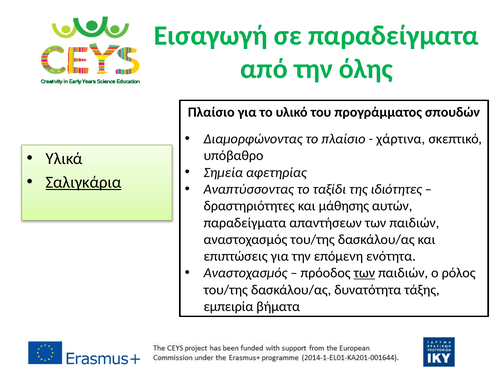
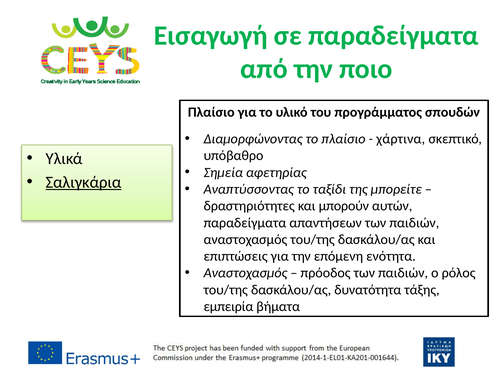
όλης: όλης -> ποιο
ιδιότητες: ιδιότητες -> μπορείτε
μάθησης: μάθησης -> μπορούν
των at (364, 273) underline: present -> none
